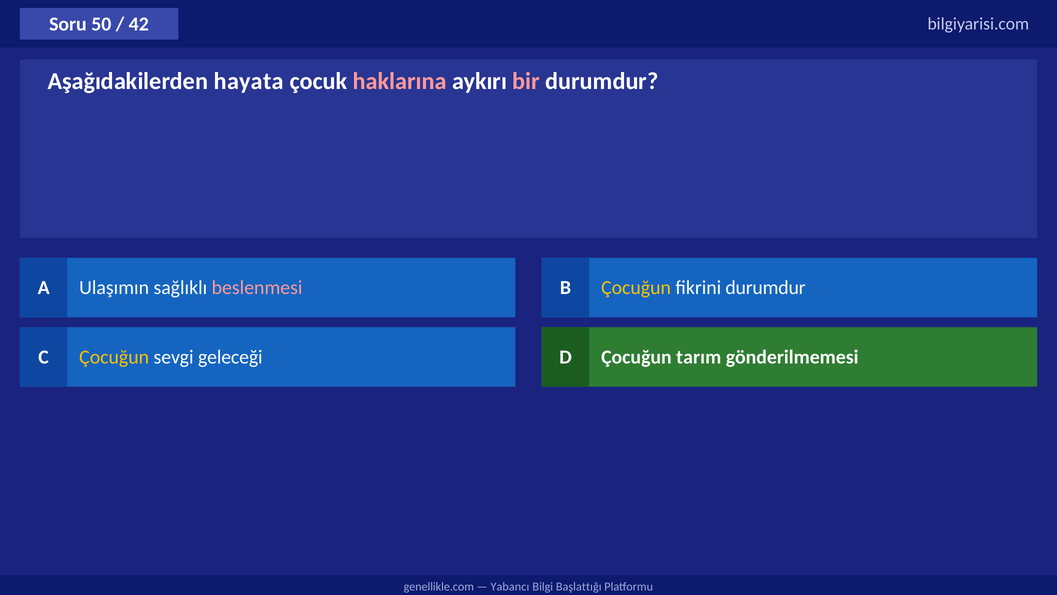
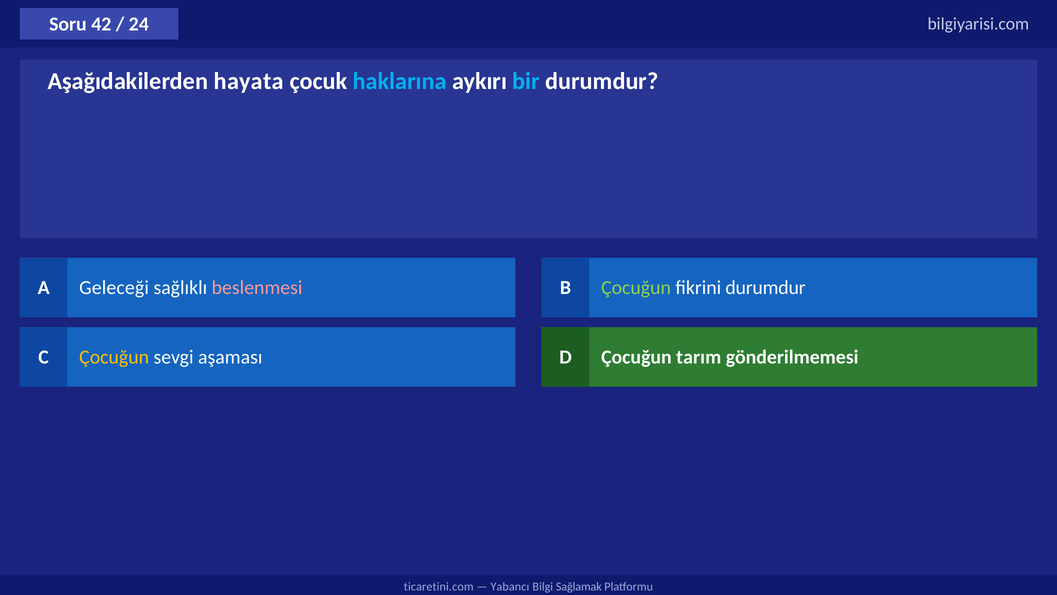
50: 50 -> 42
42: 42 -> 24
haklarına colour: pink -> light blue
bir colour: pink -> light blue
Ulaşımın: Ulaşımın -> Geleceği
Çocuğun at (636, 288) colour: yellow -> light green
geleceği: geleceği -> aşaması
genellikle.com: genellikle.com -> ticaretini.com
Başlattığı: Başlattığı -> Sağlamak
